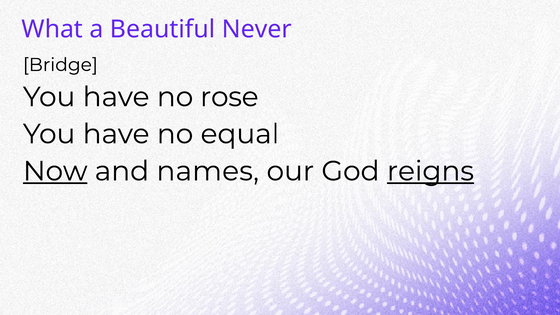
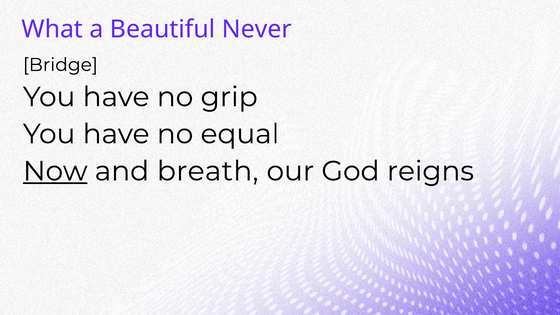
rose: rose -> grip
names: names -> breath
reigns underline: present -> none
